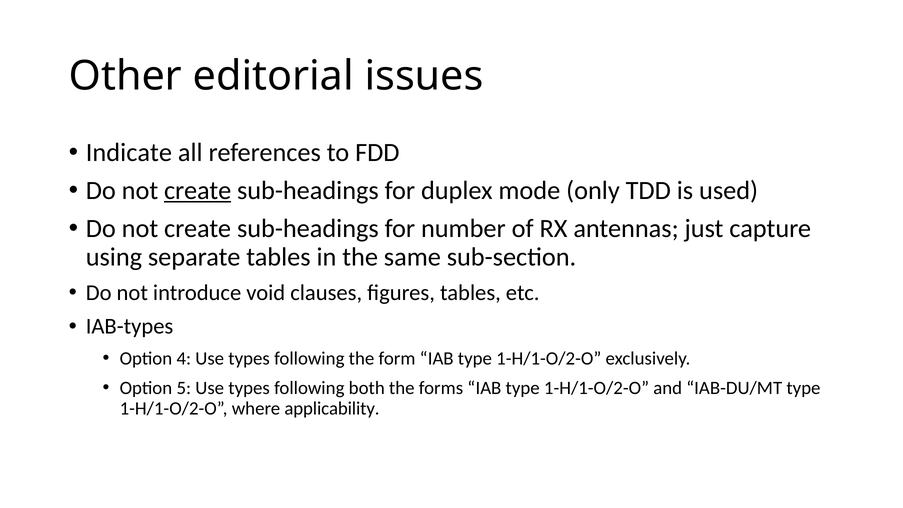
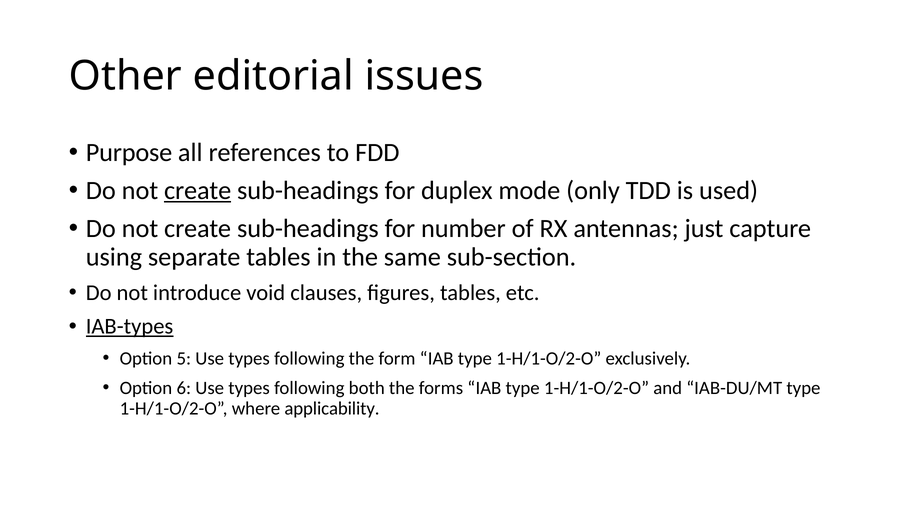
Indicate: Indicate -> Purpose
IAB-types underline: none -> present
4: 4 -> 5
5: 5 -> 6
